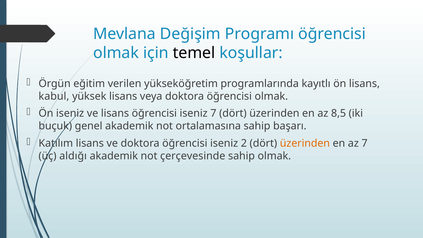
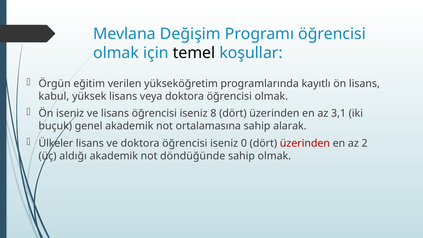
iseniz 7: 7 -> 8
8,5: 8,5 -> 3,1
başarı: başarı -> alarak
Katılım: Katılım -> Ülkeler
2: 2 -> 0
üzerinden at (305, 143) colour: orange -> red
az 7: 7 -> 2
çerçevesinde: çerçevesinde -> döndüğünde
